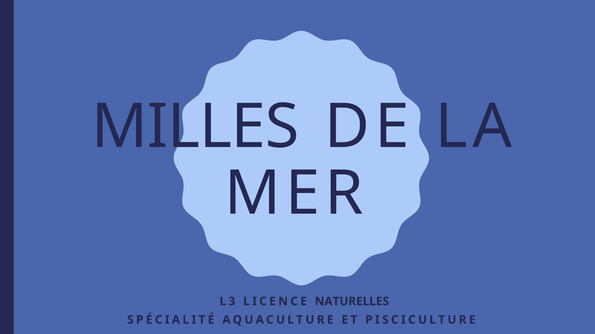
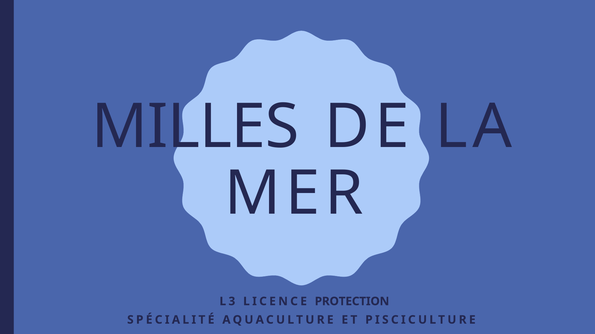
NATURELLES: NATURELLES -> PROTECTION
